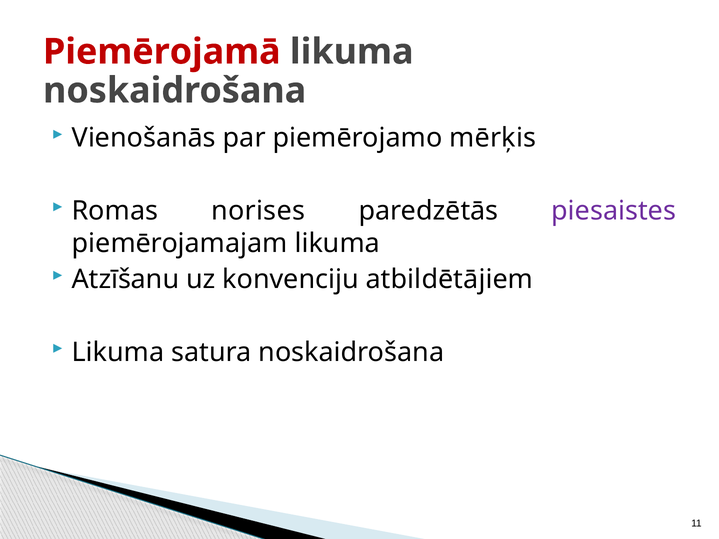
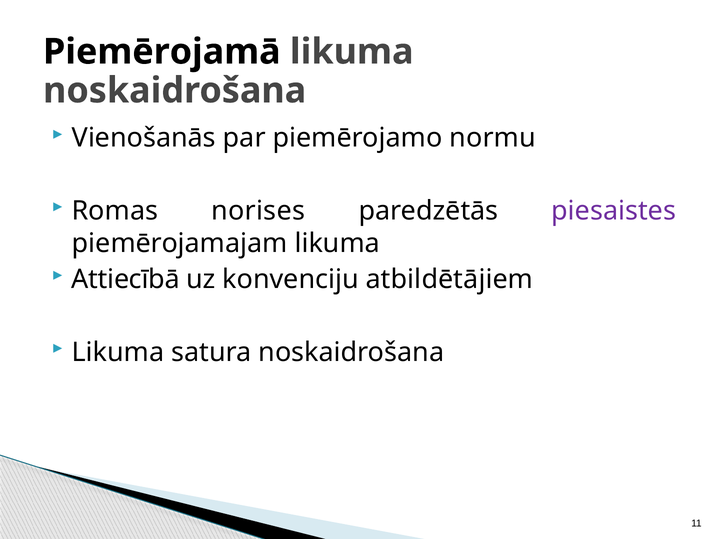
Piemērojamā colour: red -> black
mērķis: mērķis -> normu
Atzīšanu: Atzīšanu -> Attiecībā
